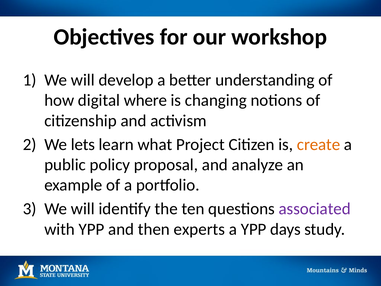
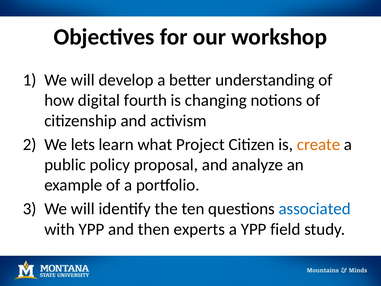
where: where -> fourth
associated colour: purple -> blue
days: days -> field
